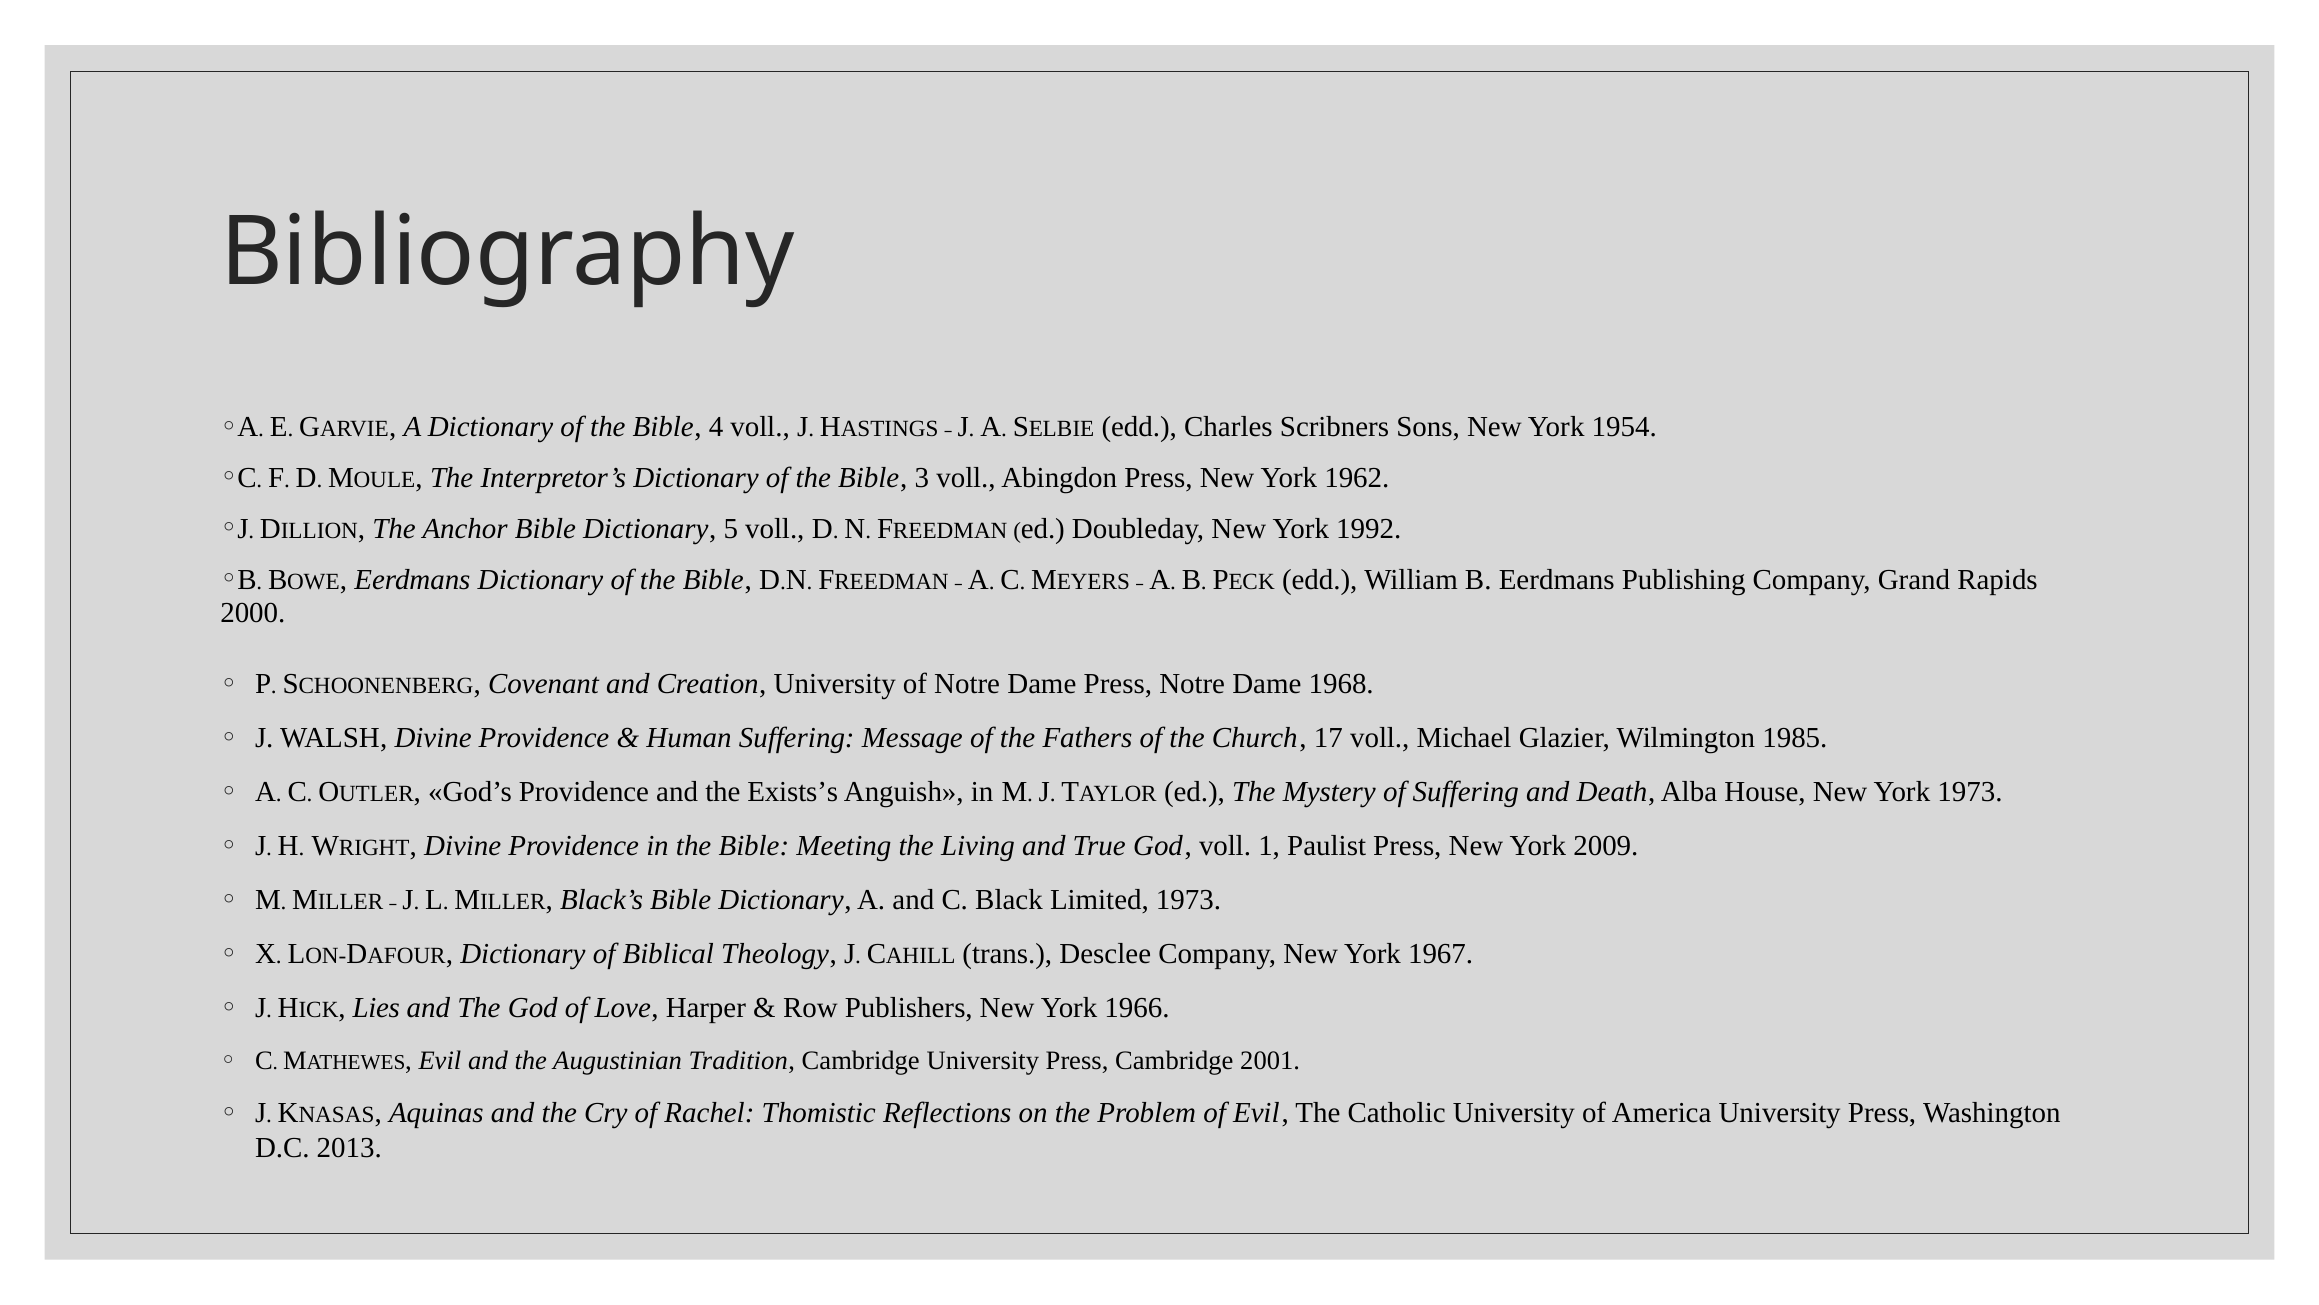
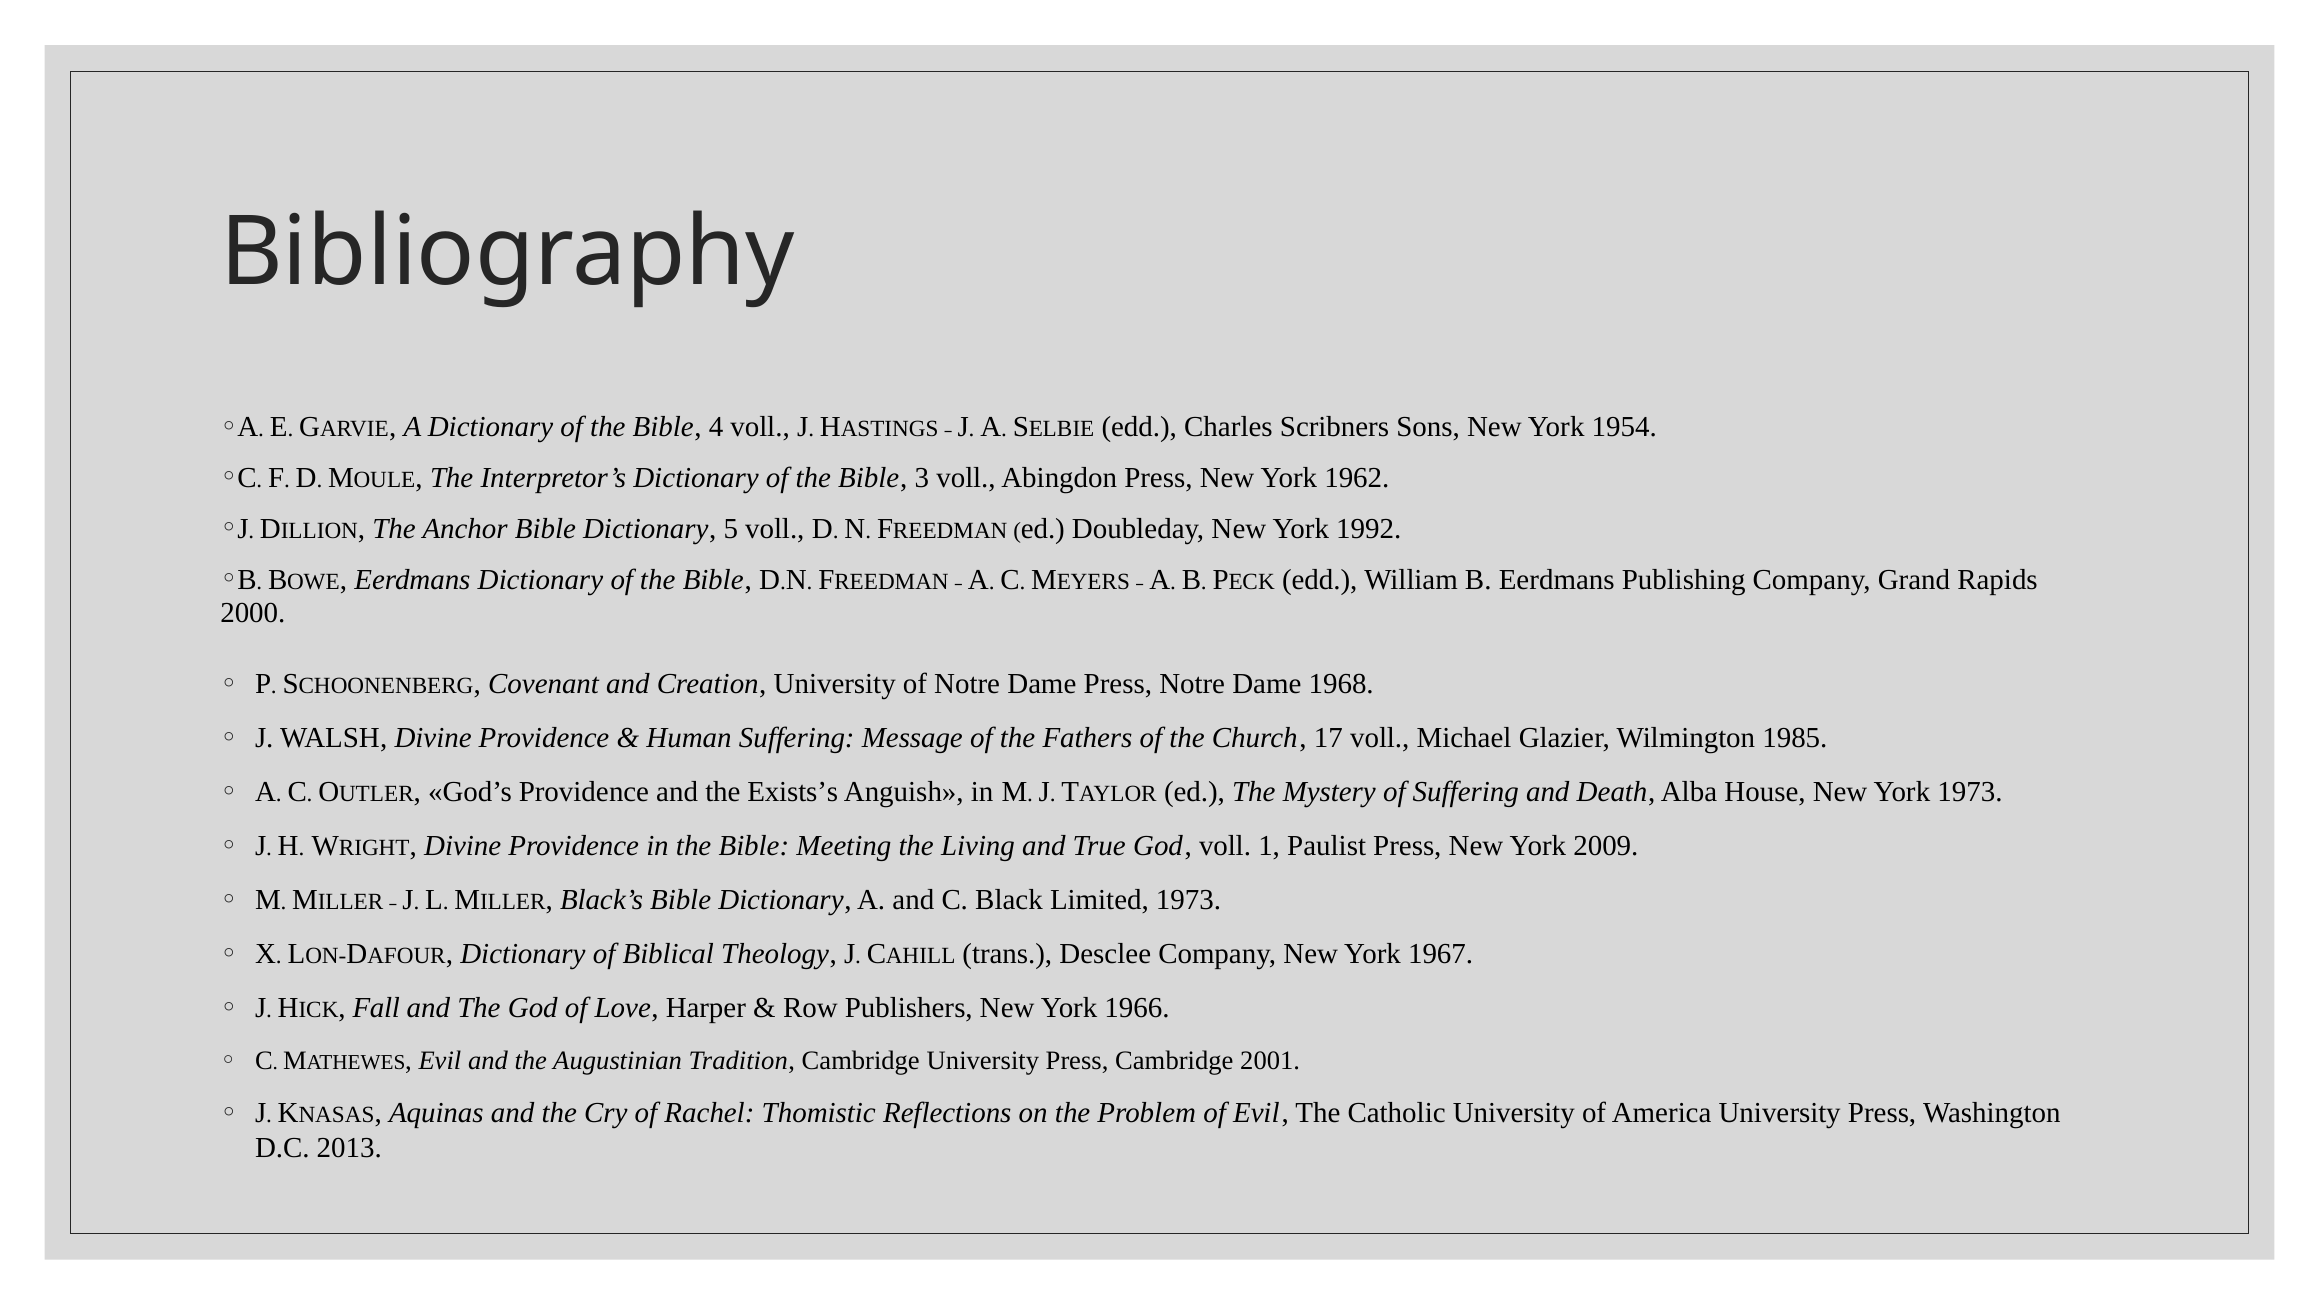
Lies: Lies -> Fall
